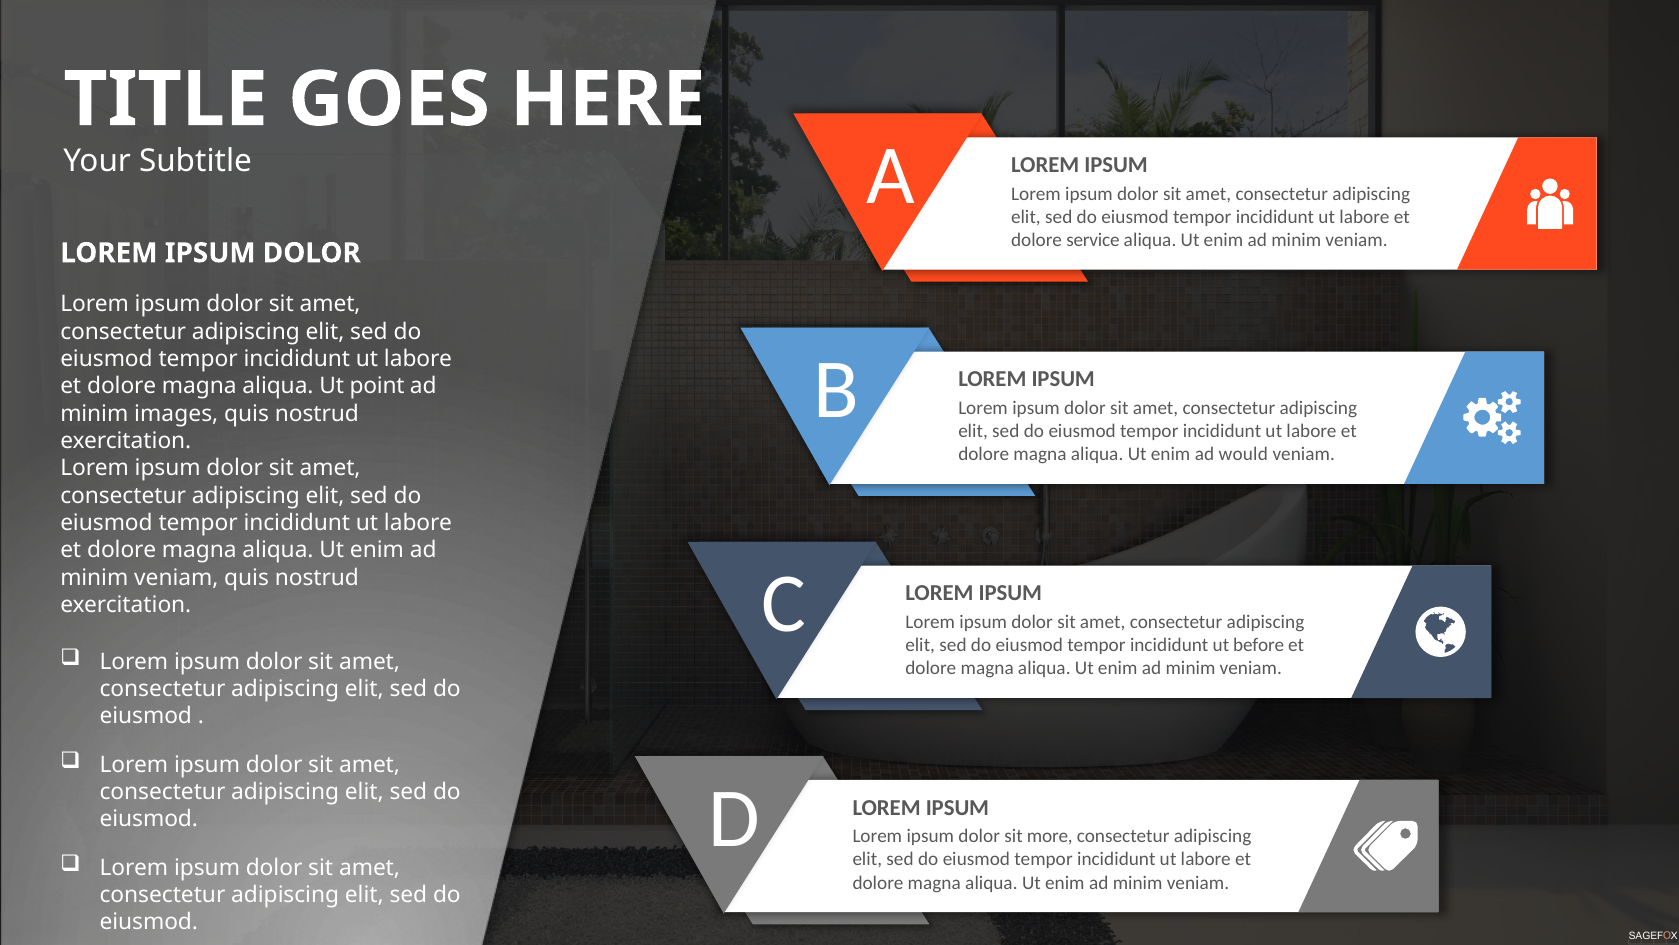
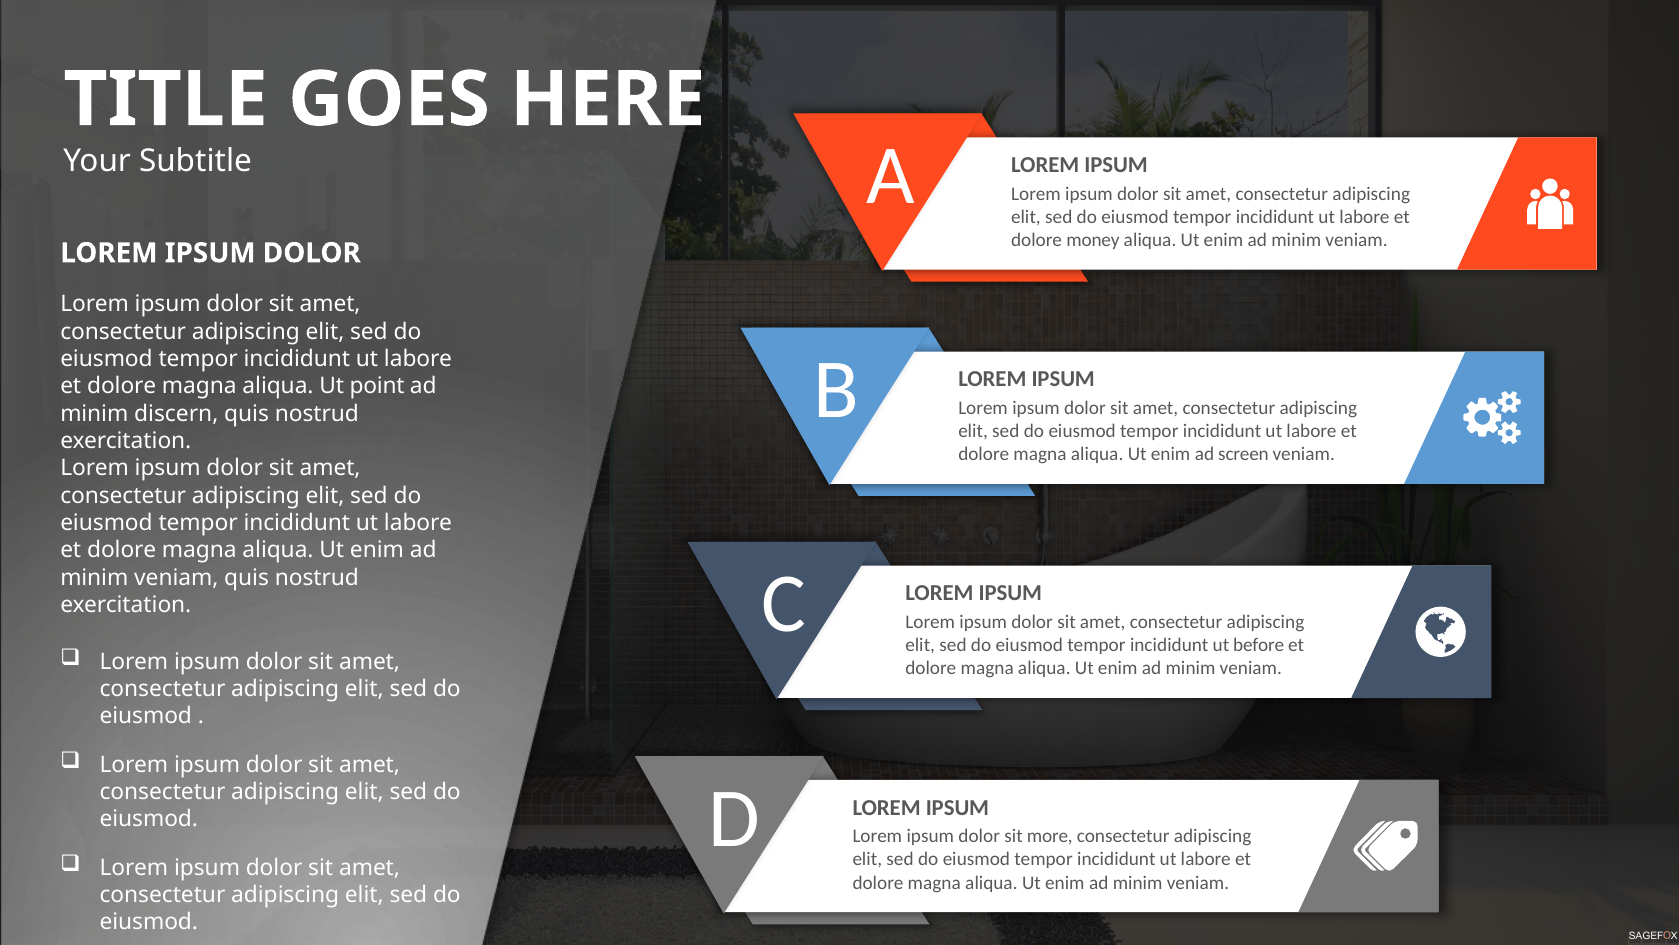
service: service -> money
images: images -> discern
would: would -> screen
